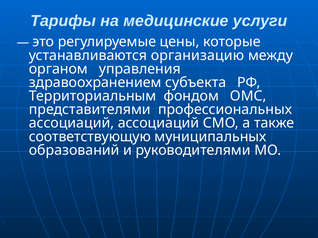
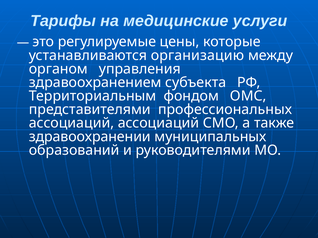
соответствующую: соответствующую -> здравоохранении
